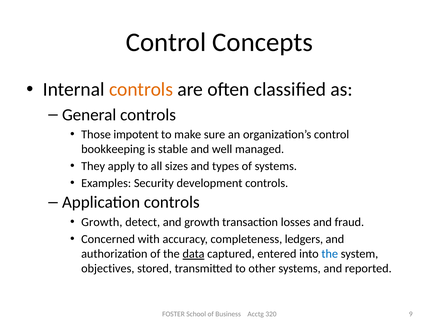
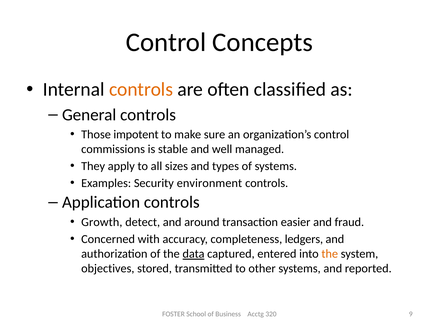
bookkeeping: bookkeeping -> commissions
development: development -> environment
and growth: growth -> around
losses: losses -> easier
the at (330, 254) colour: blue -> orange
